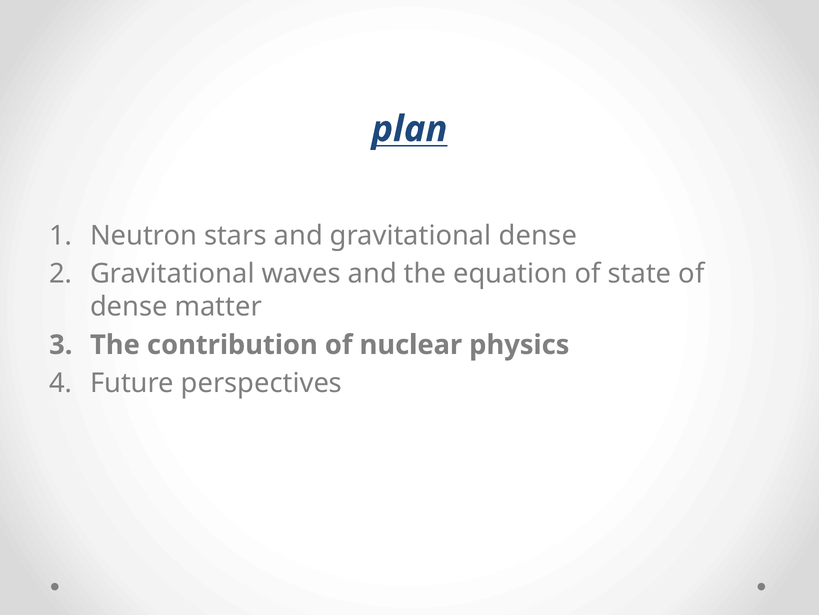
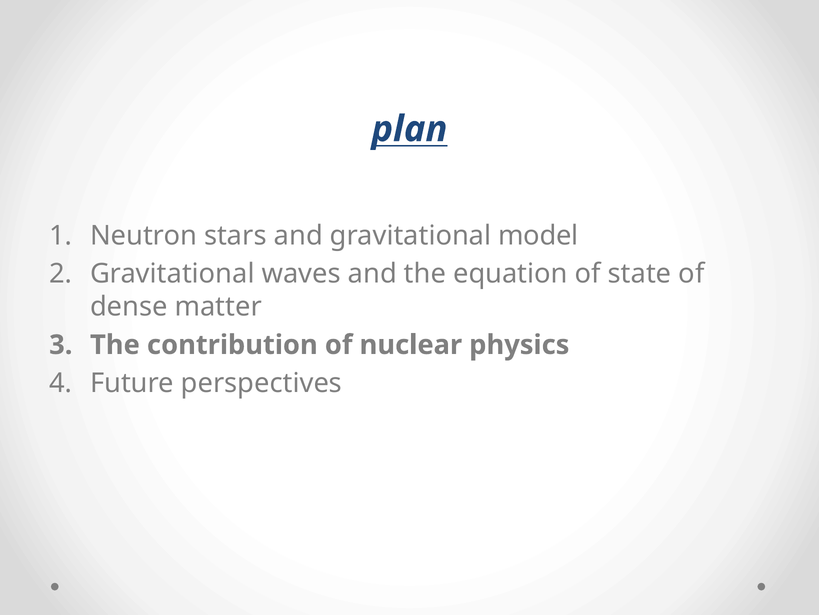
gravitational dense: dense -> model
